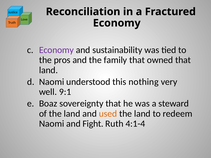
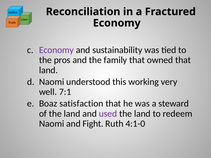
nothing: nothing -> working
9:1: 9:1 -> 7:1
sovereignty: sovereignty -> satisfaction
used colour: orange -> purple
4:1-4: 4:1-4 -> 4:1-0
